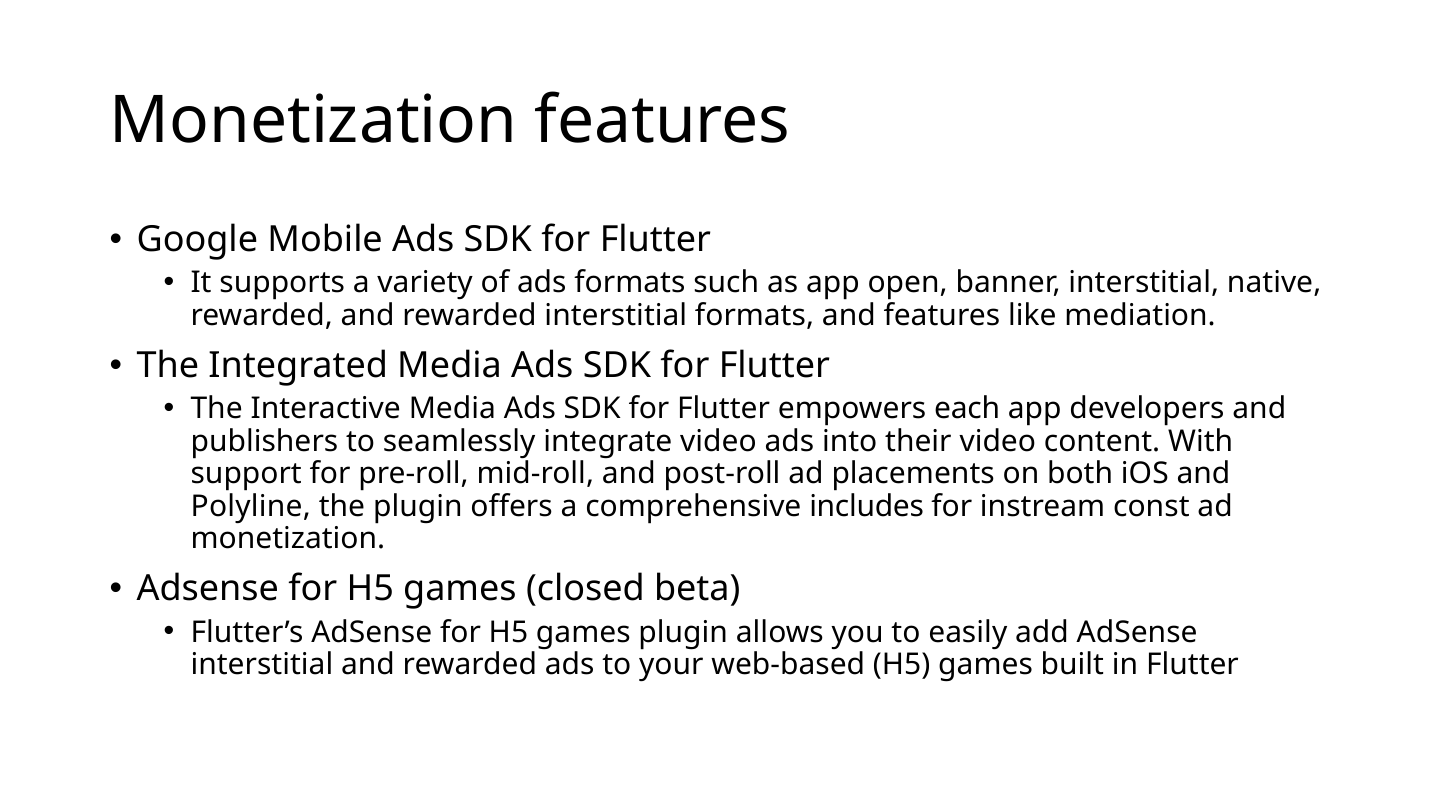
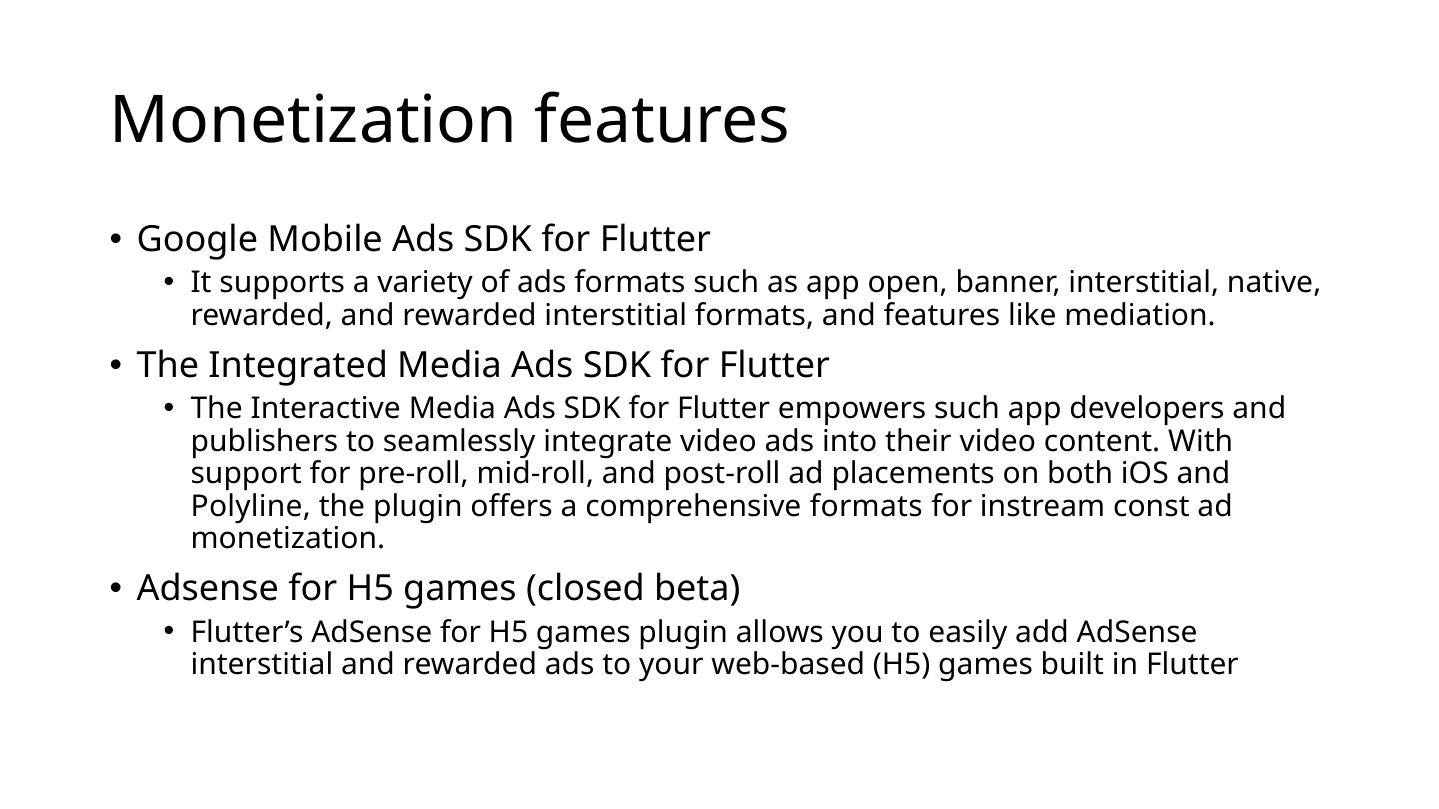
empowers each: each -> such
comprehensive includes: includes -> formats
